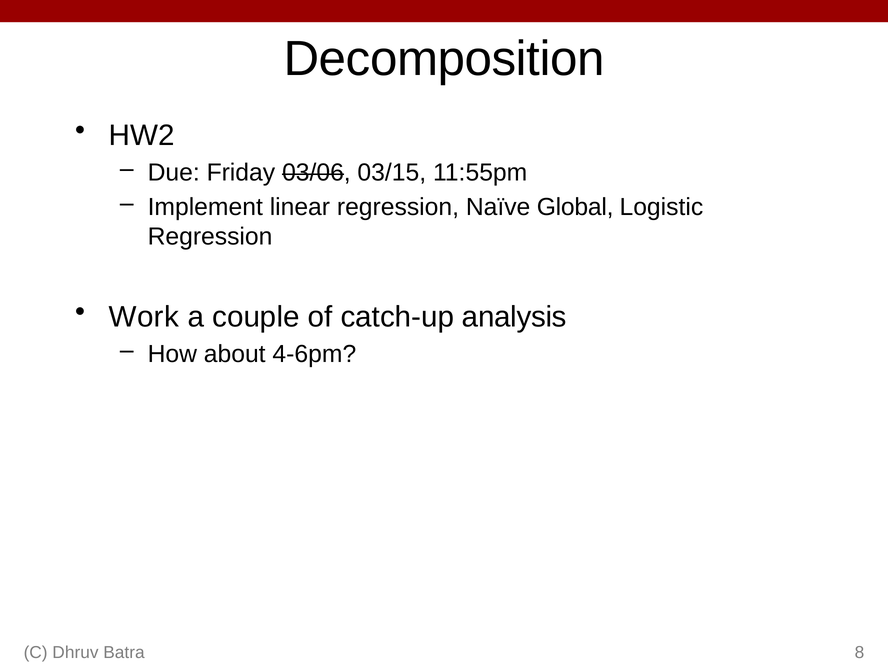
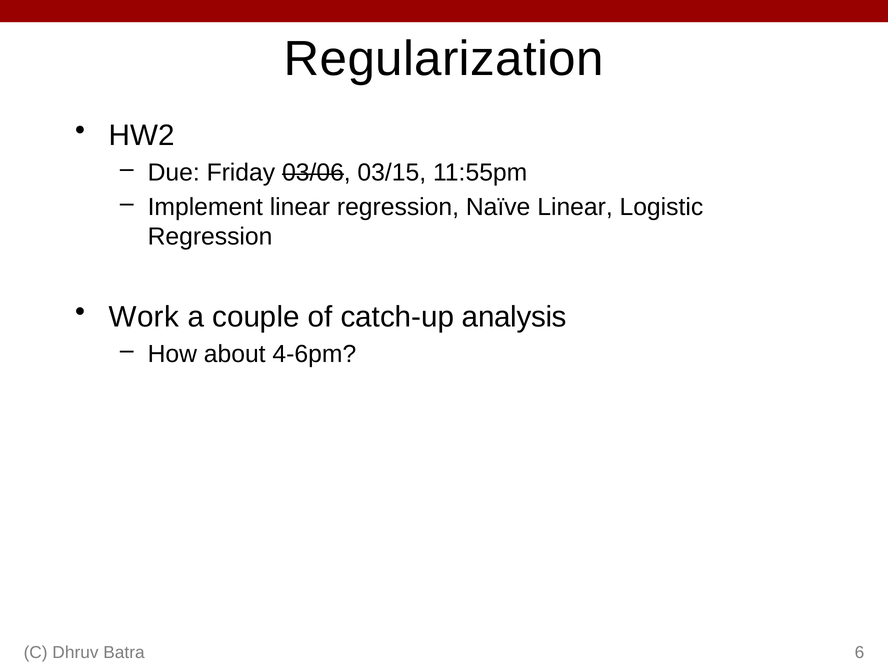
Decomposition: Decomposition -> Regularization
Naïve Global: Global -> Linear
8: 8 -> 6
